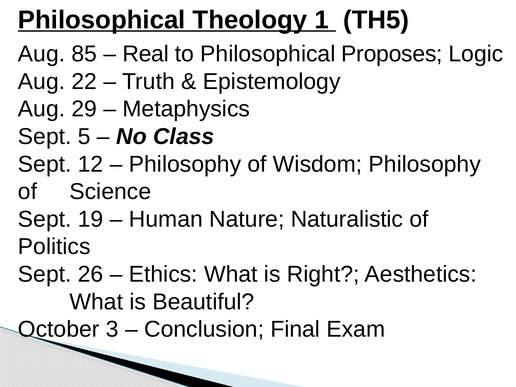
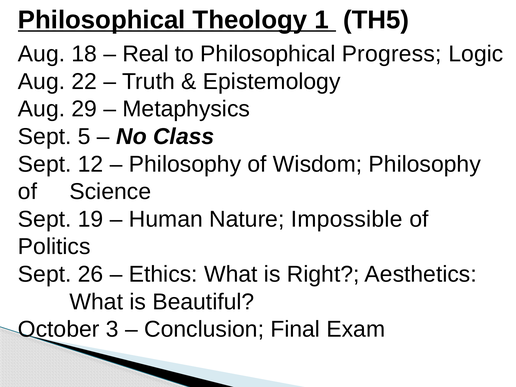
85: 85 -> 18
Proposes: Proposes -> Progress
Naturalistic: Naturalistic -> Impossible
